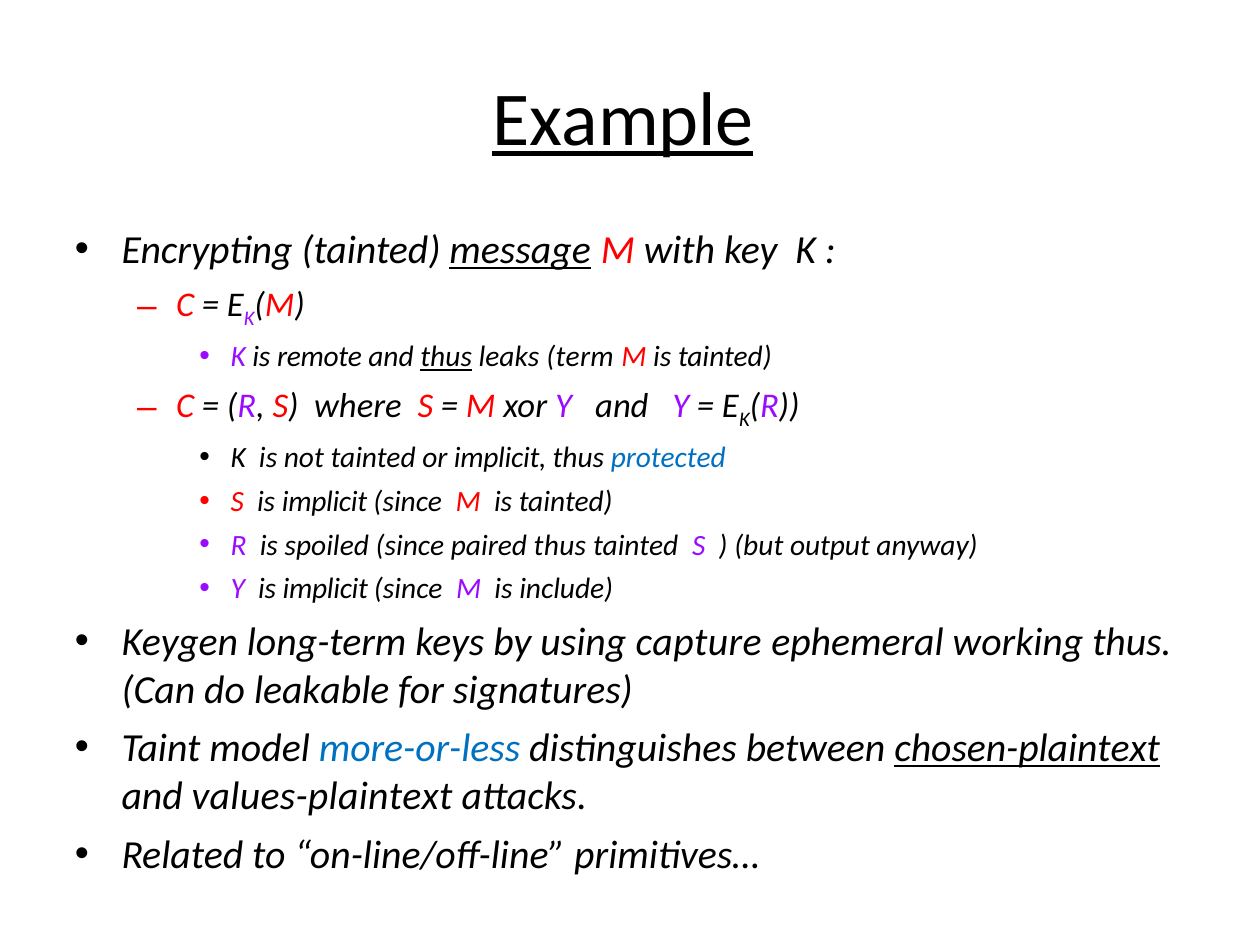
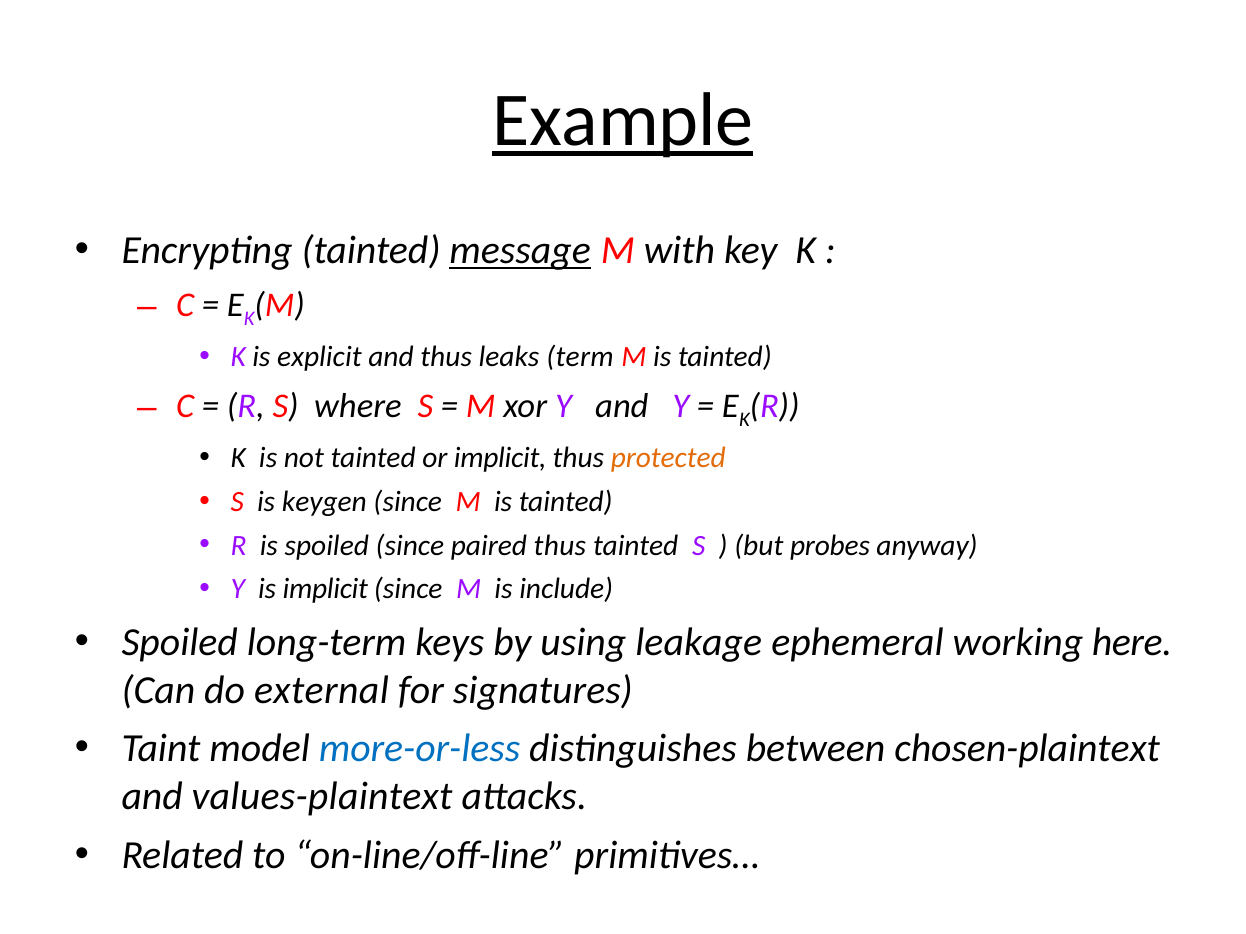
remote: remote -> explicit
thus at (446, 357) underline: present -> none
protected colour: blue -> orange
S is implicit: implicit -> keygen
output: output -> probes
Keygen at (180, 643): Keygen -> Spoiled
capture: capture -> leakage
working thus: thus -> here
leakable: leakable -> external
chosen-plaintext underline: present -> none
